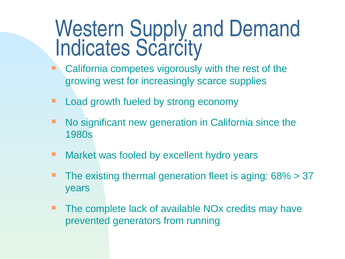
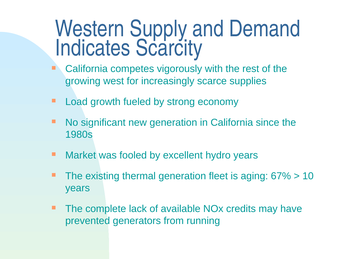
68%: 68% -> 67%
37: 37 -> 10
